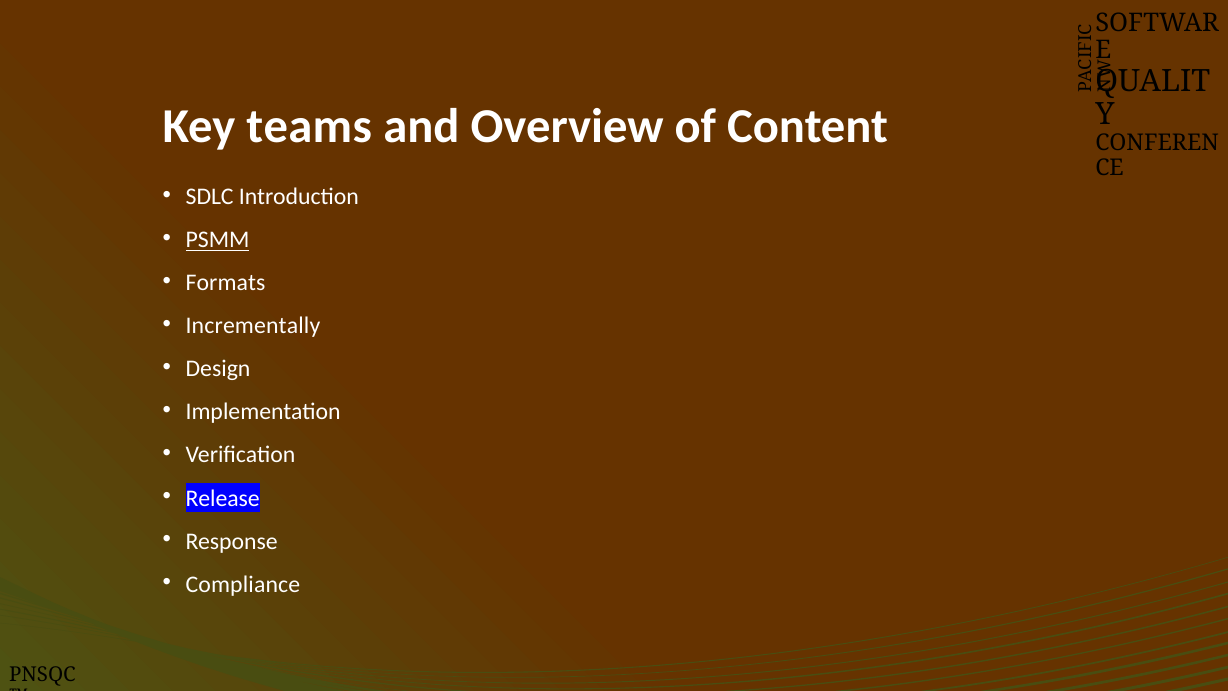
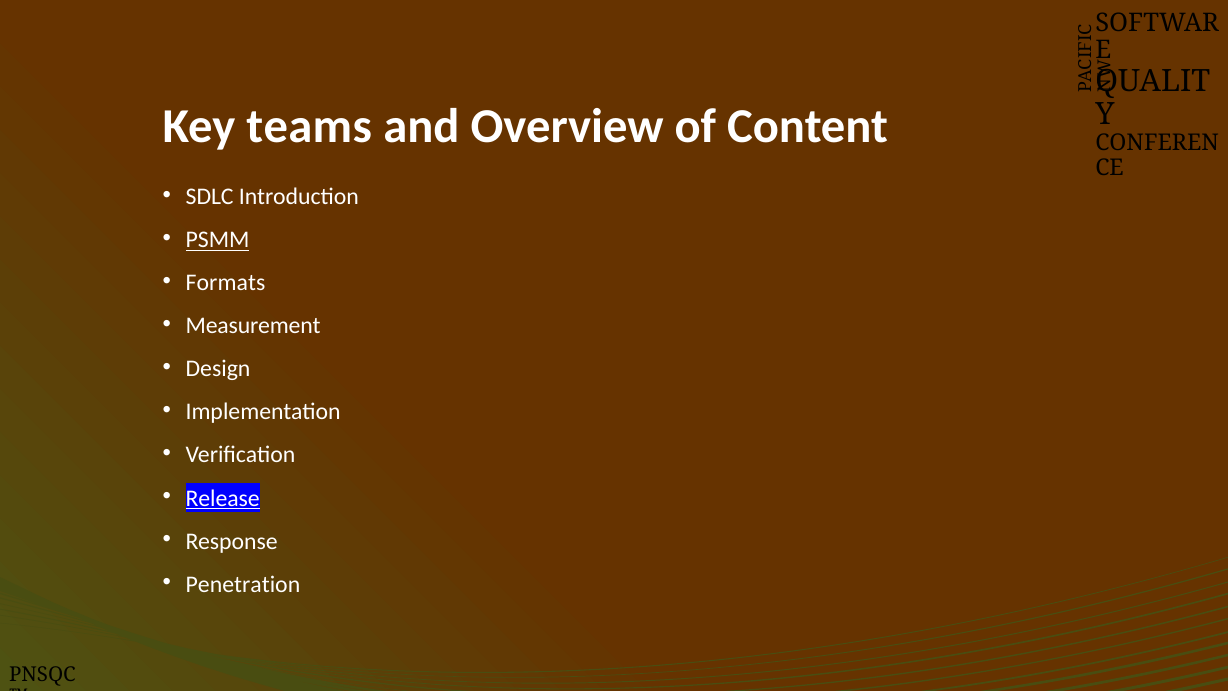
Incrementally: Incrementally -> Measurement
Release underline: none -> present
Compliance: Compliance -> Penetration
